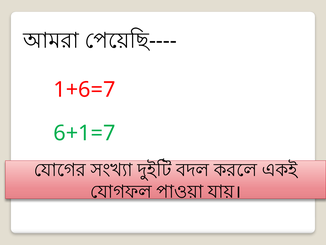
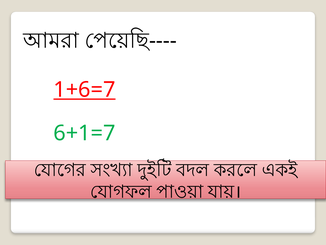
1+6=7 underline: none -> present
